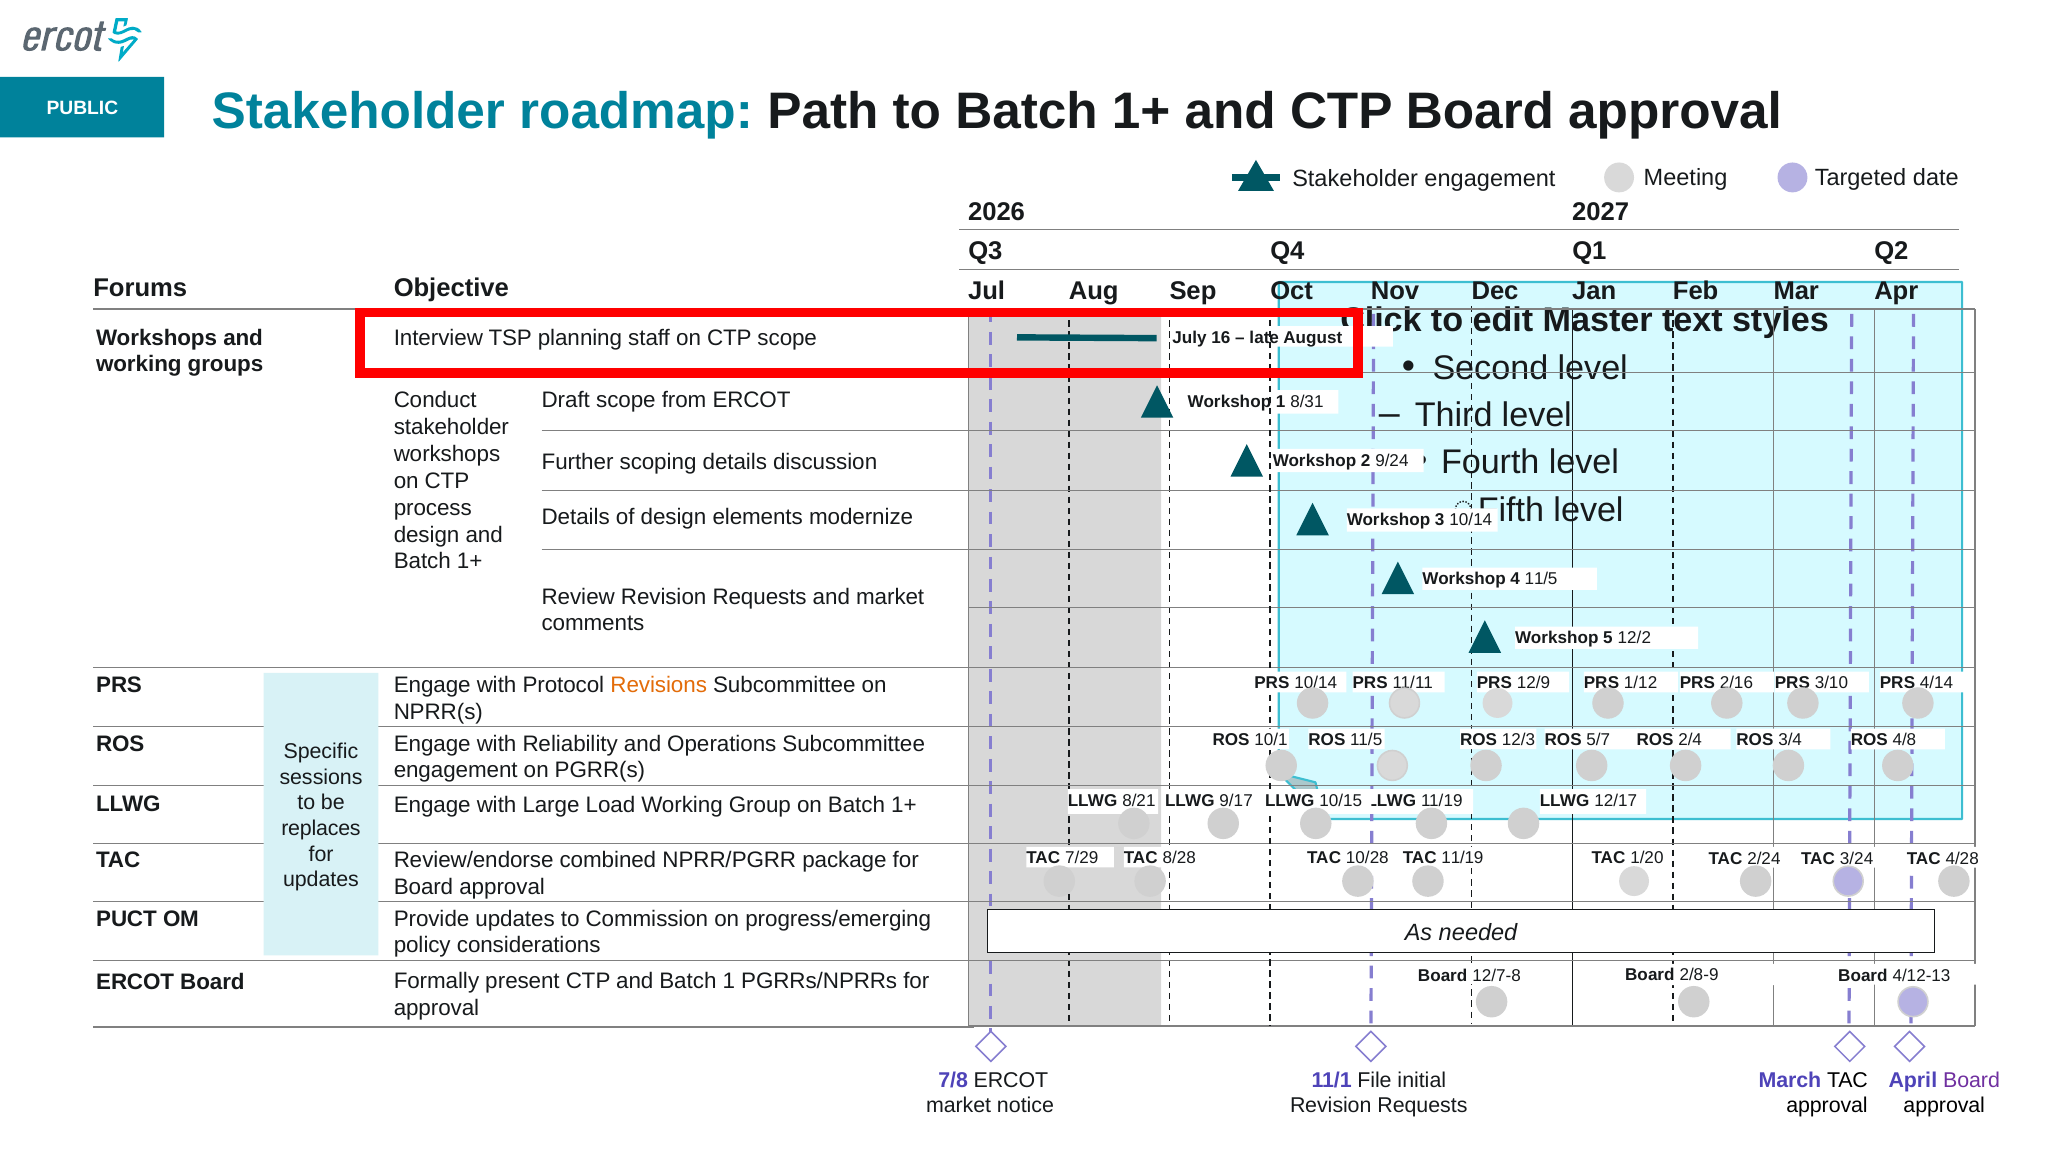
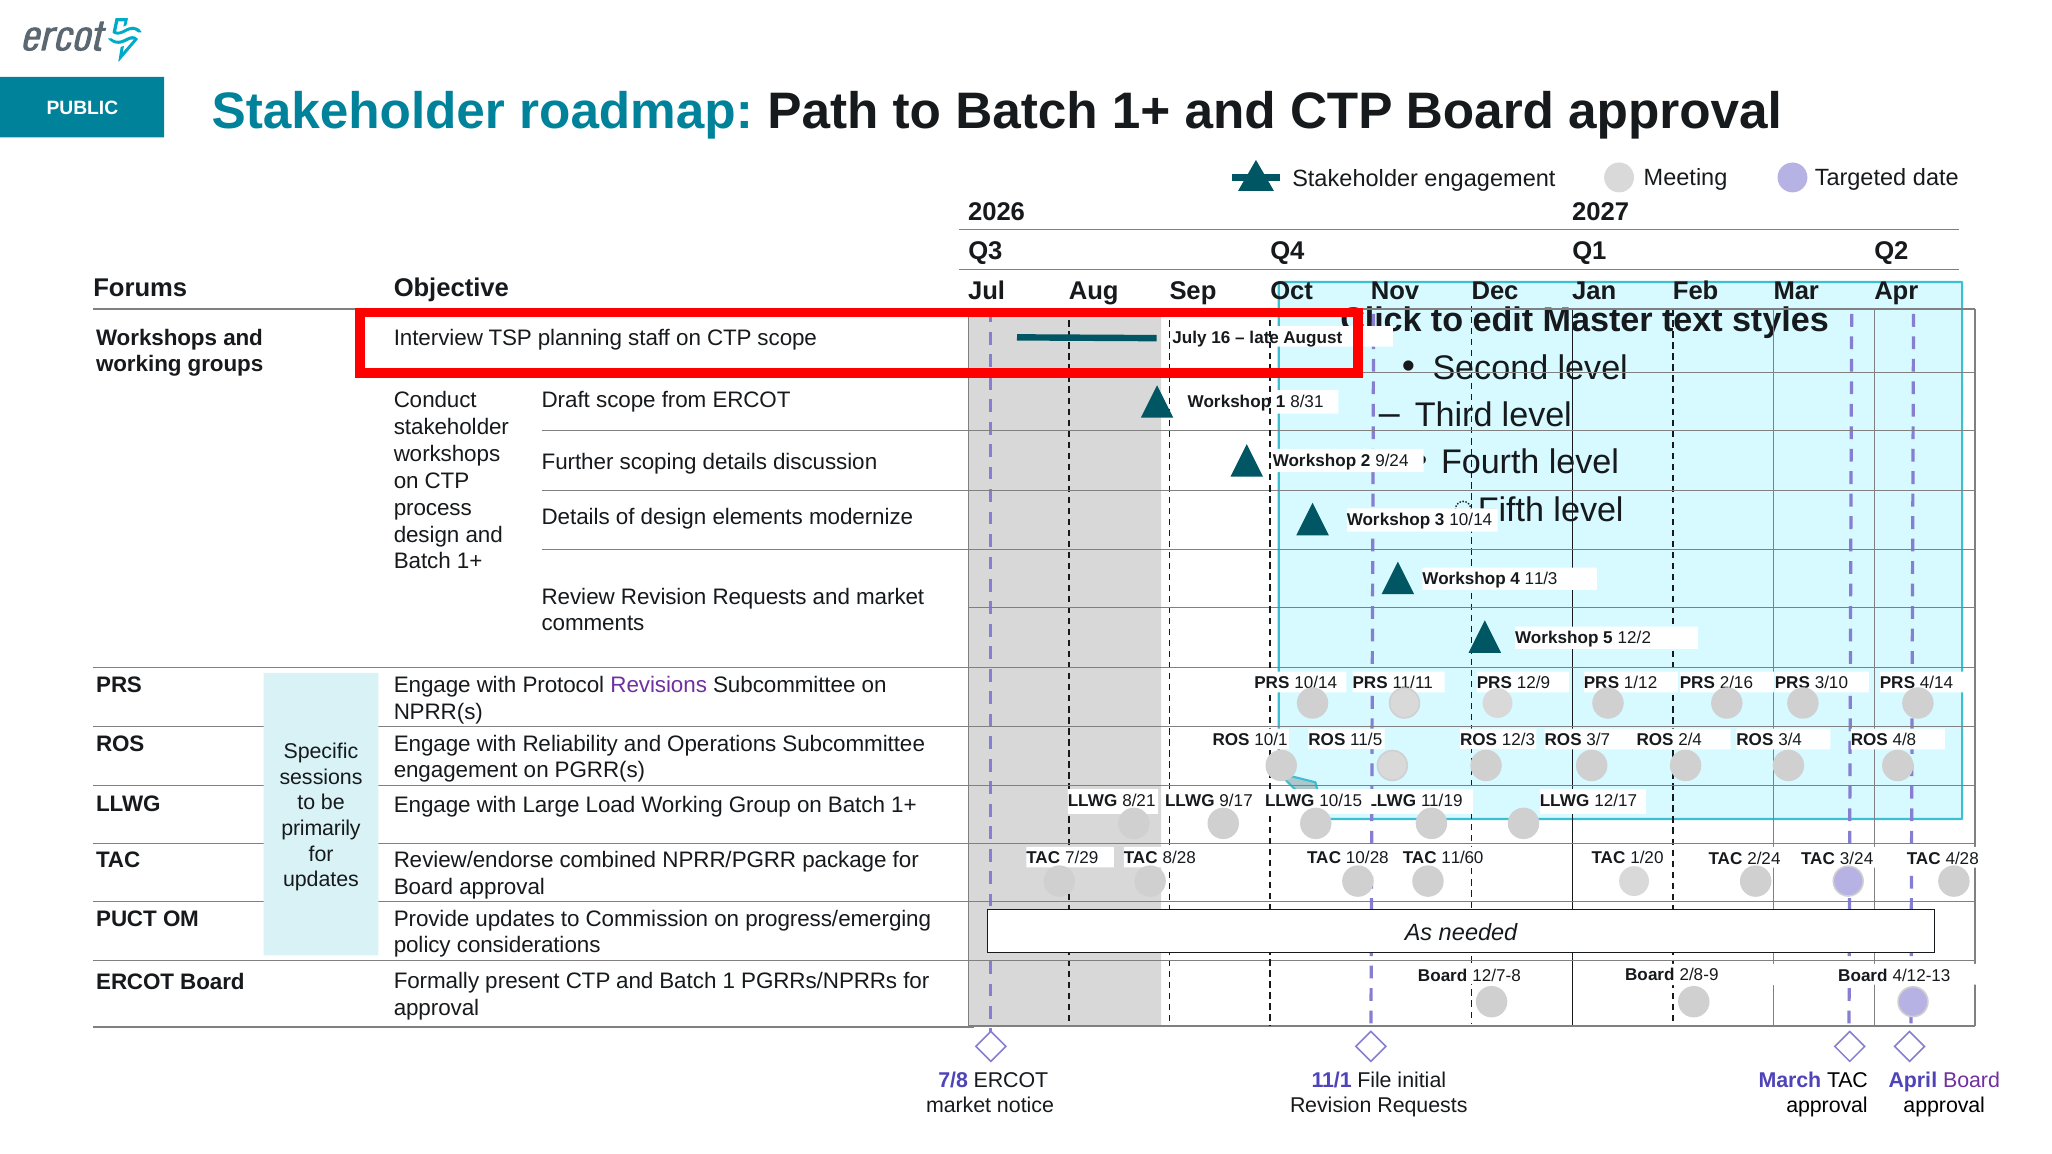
4 11/5: 11/5 -> 11/3
Revisions colour: orange -> purple
5/7: 5/7 -> 3/7
replaces: replaces -> primarily
TAC 11/19: 11/19 -> 11/60
